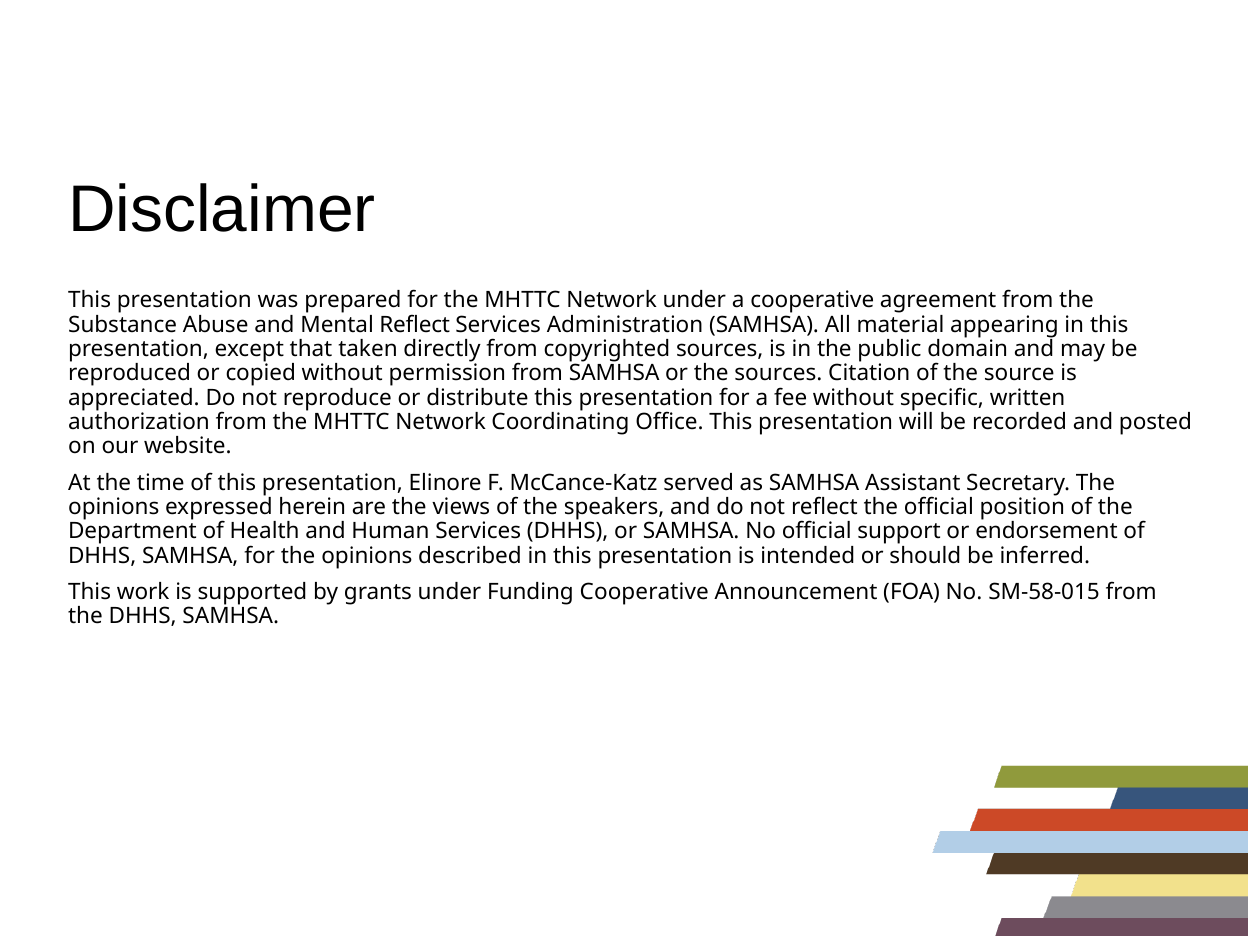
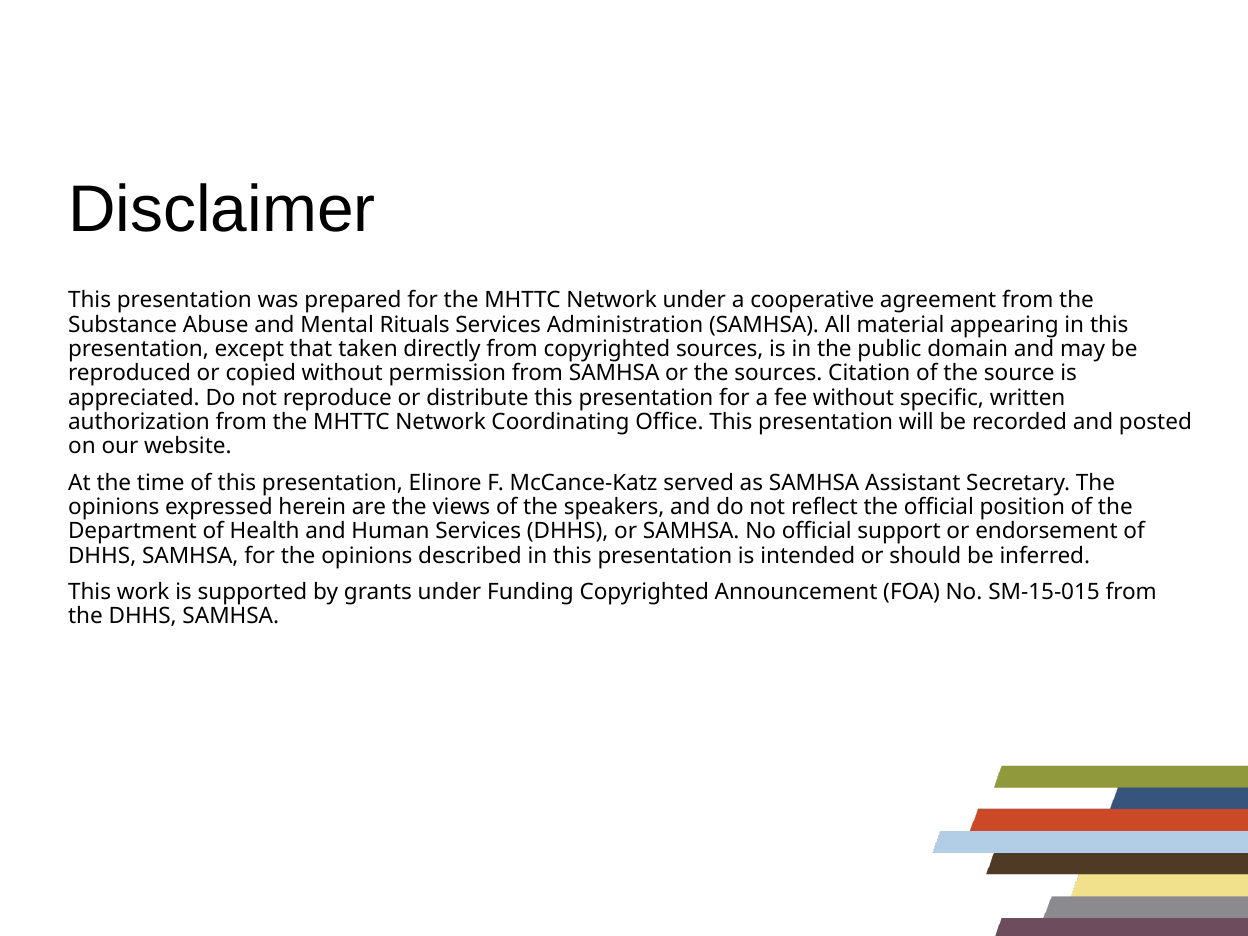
Mental Reflect: Reflect -> Rituals
Funding Cooperative: Cooperative -> Copyrighted
SM-58-015: SM-58-015 -> SM-15-015
